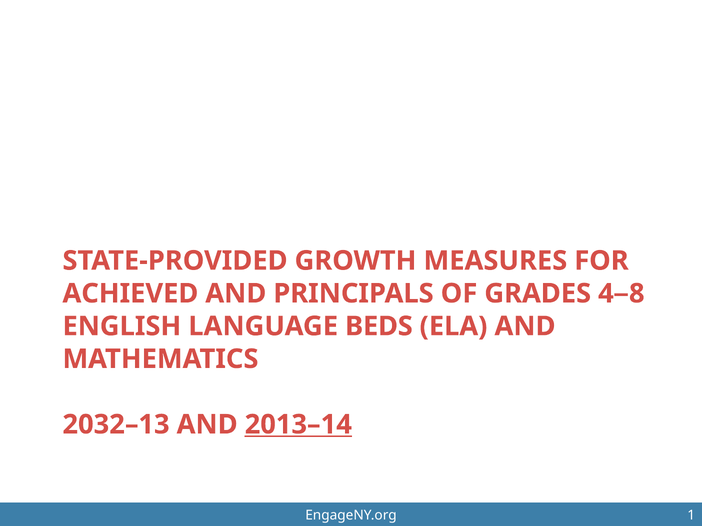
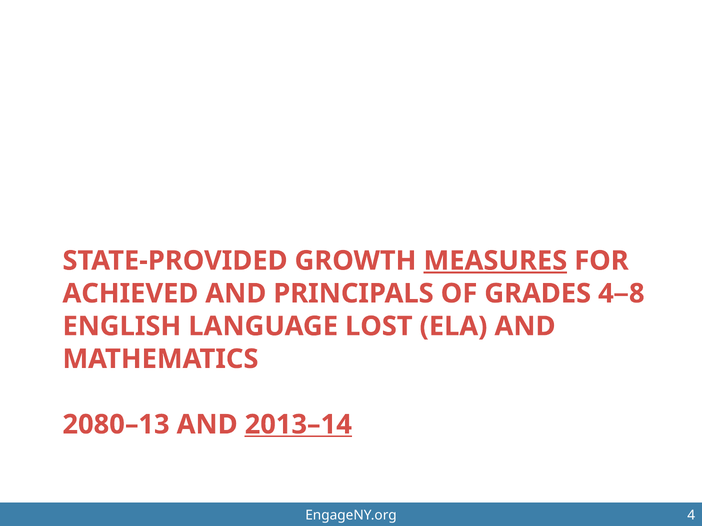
MEASURES underline: none -> present
BEDS: BEDS -> LOST
2032–13: 2032–13 -> 2080–13
EngageNY.org 1: 1 -> 4
